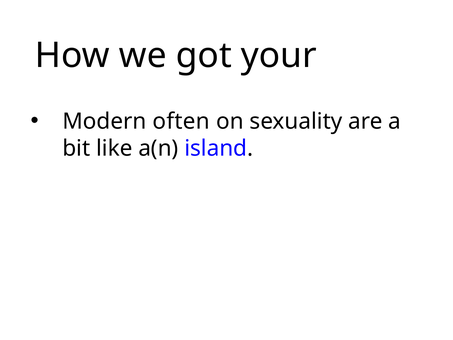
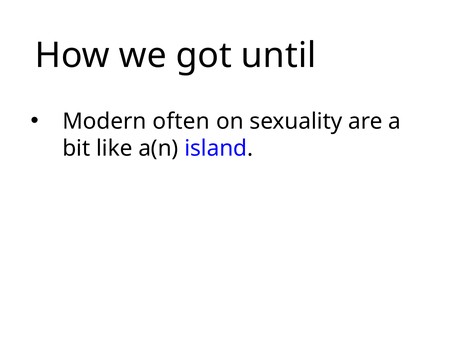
your: your -> until
